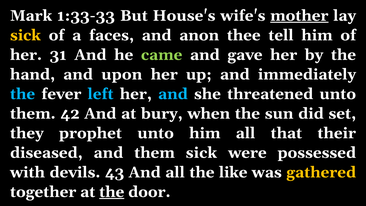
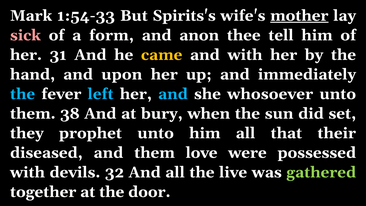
1:33-33: 1:33-33 -> 1:54-33
House's: House's -> Spirits's
sick at (25, 35) colour: yellow -> pink
faces: faces -> form
came colour: light green -> yellow
and gave: gave -> with
threatened: threatened -> whosoever
42: 42 -> 38
them sick: sick -> love
43: 43 -> 32
like: like -> live
gathered colour: yellow -> light green
the at (112, 192) underline: present -> none
